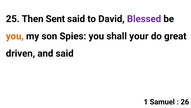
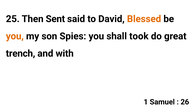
Blessed colour: purple -> orange
your: your -> took
driven: driven -> trench
and said: said -> with
